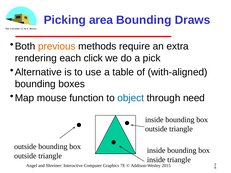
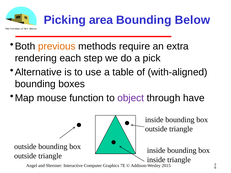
Draws: Draws -> Below
click: click -> step
object colour: blue -> purple
need: need -> have
